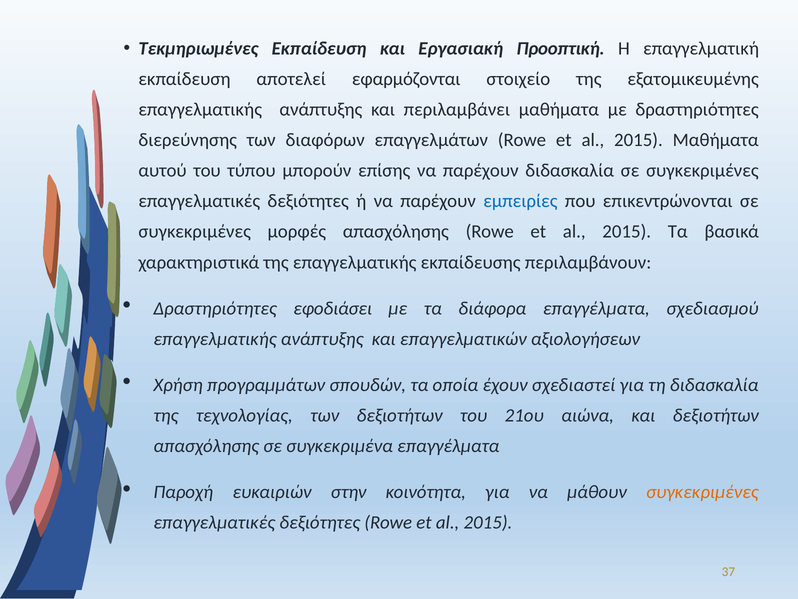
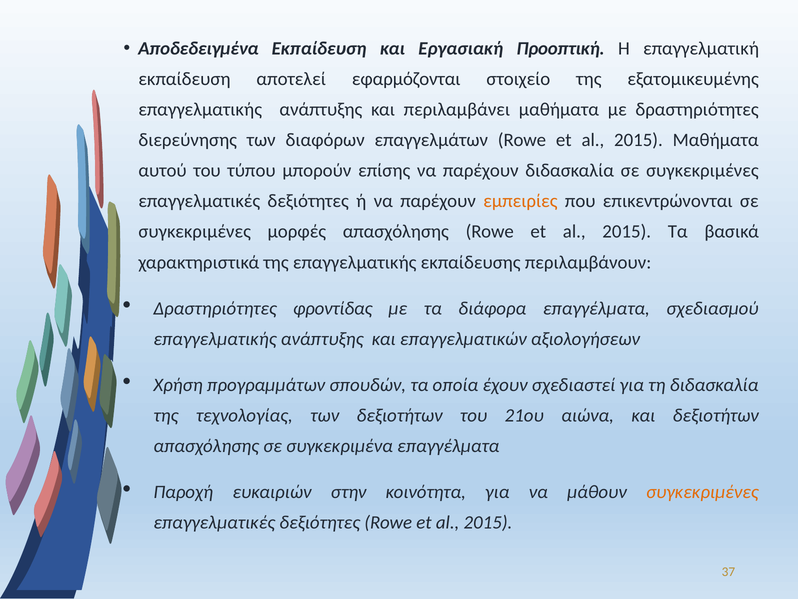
Τεκμηριωμένες: Τεκμηριωμένες -> Αποδεδειγμένα
εμπειρίες colour: blue -> orange
εφοδιάσει: εφοδιάσει -> φροντίδας
